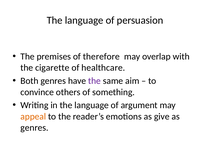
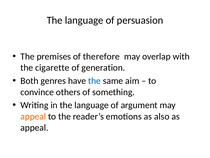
healthcare: healthcare -> generation
the at (94, 81) colour: purple -> blue
give: give -> also
genres at (34, 127): genres -> appeal
